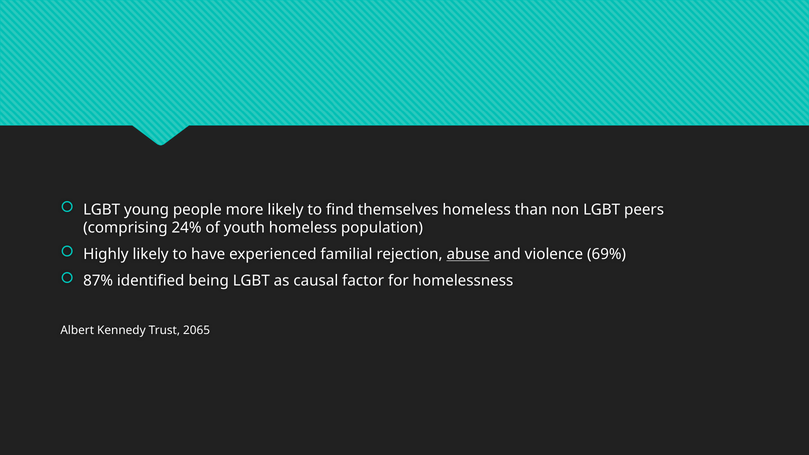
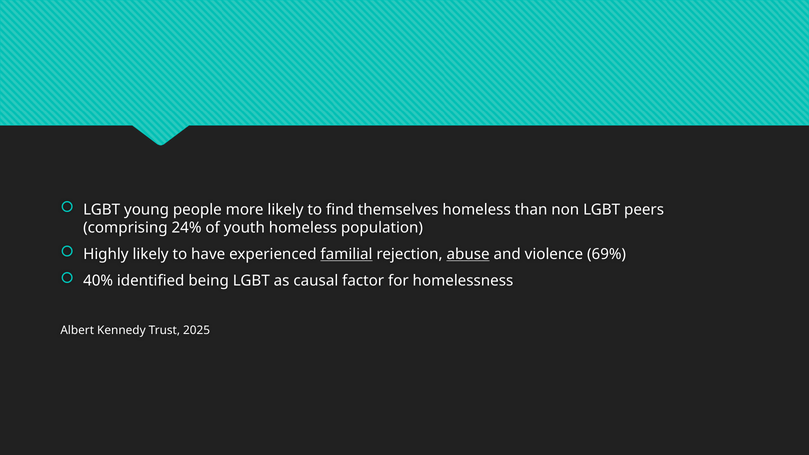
familial underline: none -> present
87%: 87% -> 40%
2065: 2065 -> 2025
